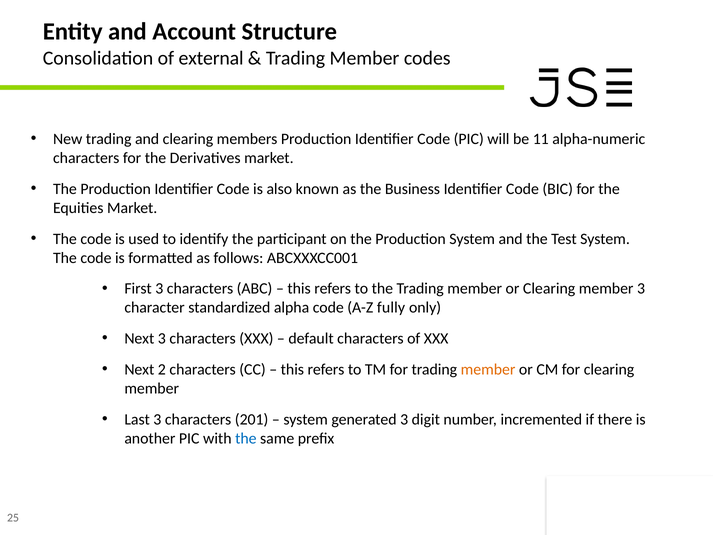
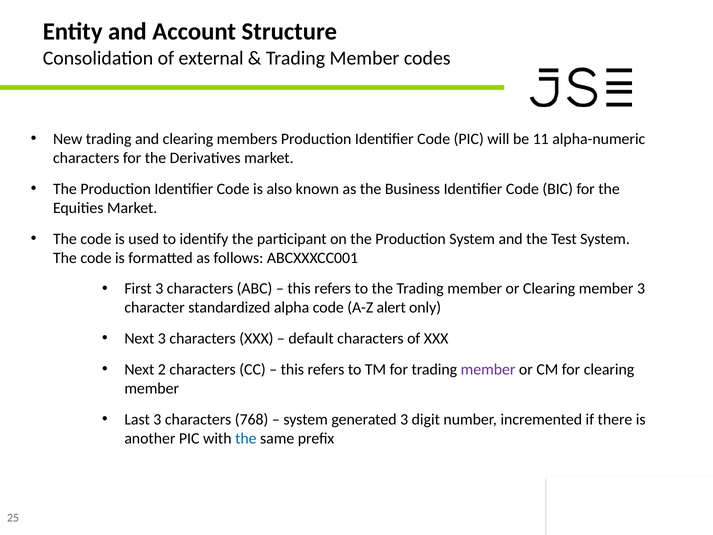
fully: fully -> alert
member at (488, 369) colour: orange -> purple
201: 201 -> 768
